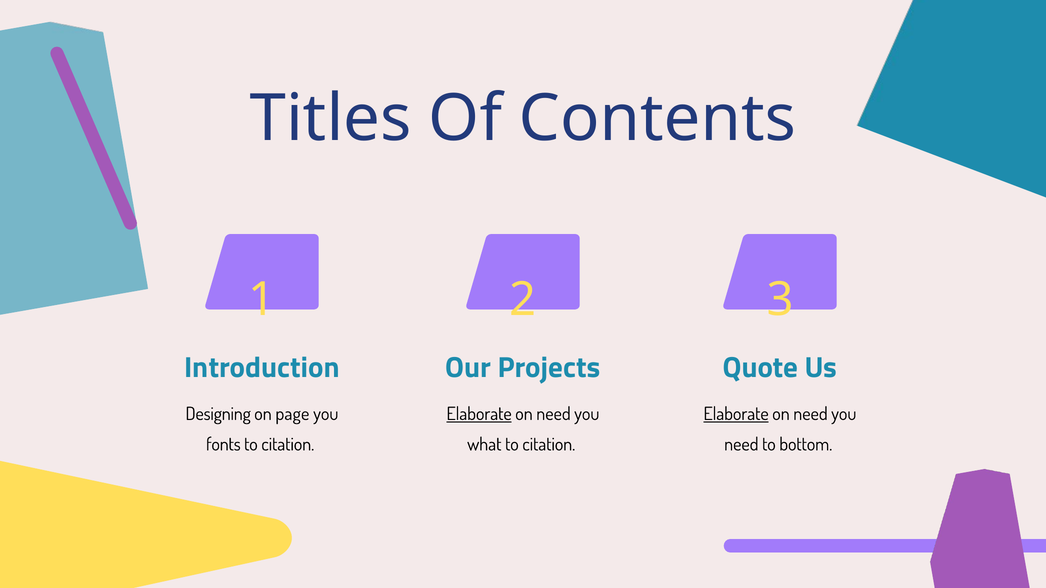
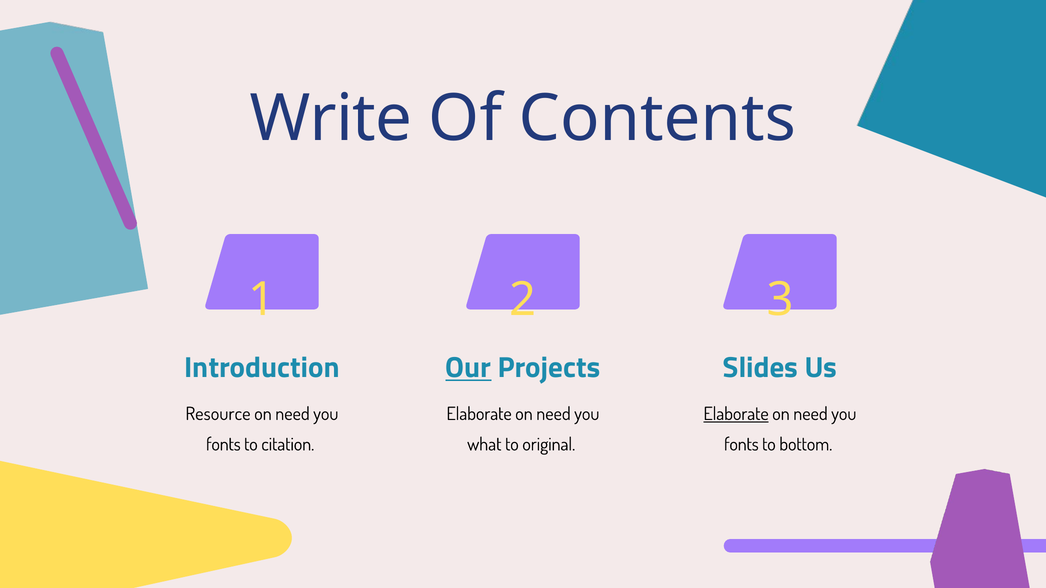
Titles: Titles -> Write
Our underline: none -> present
Quote: Quote -> Slides
Designing: Designing -> Resource
page at (292, 414): page -> need
Elaborate at (479, 414) underline: present -> none
citation at (549, 445): citation -> original
need at (741, 445): need -> fonts
